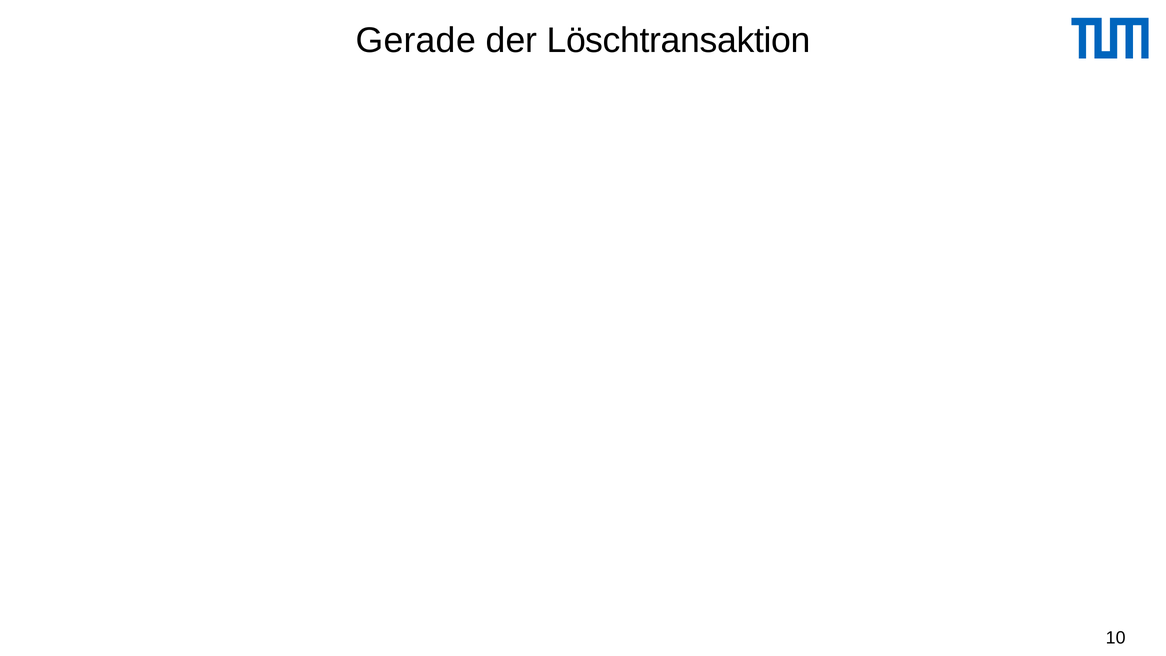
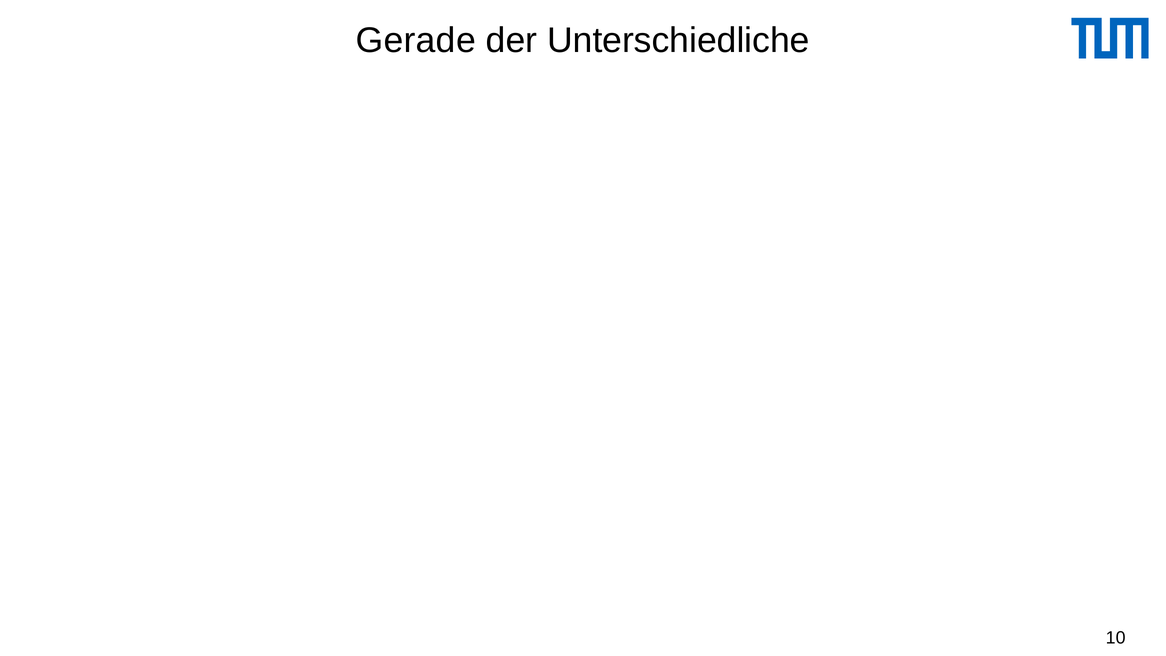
Löschtransaktion: Löschtransaktion -> Unterschiedliche
